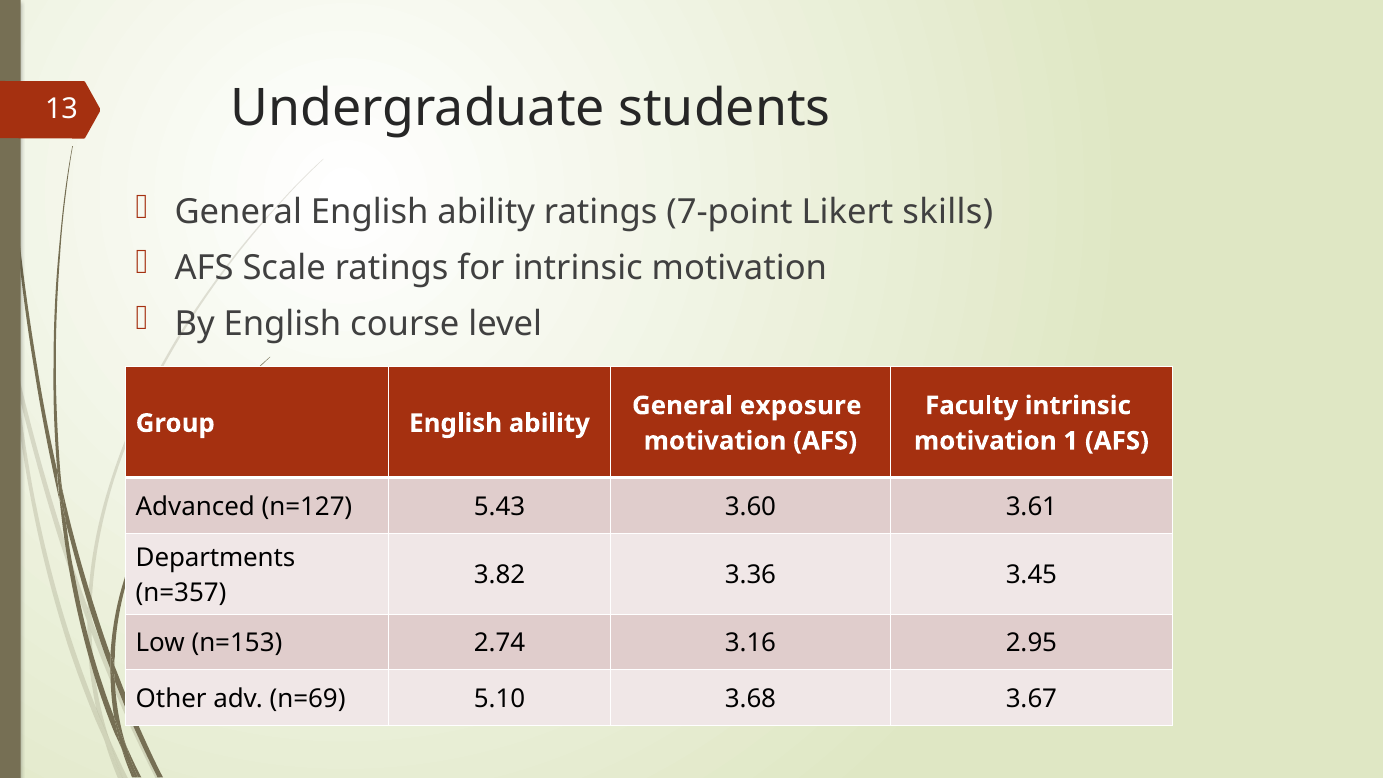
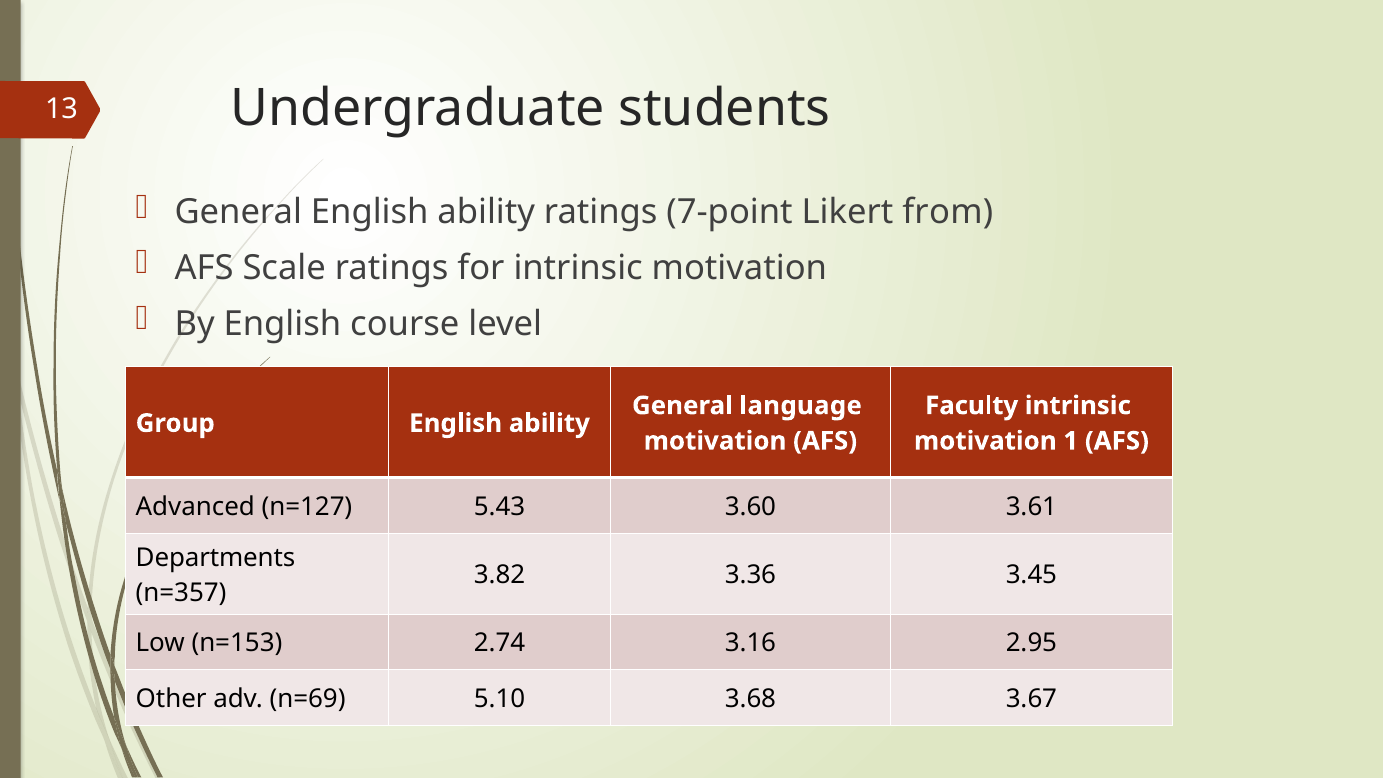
skills: skills -> from
exposure: exposure -> language
